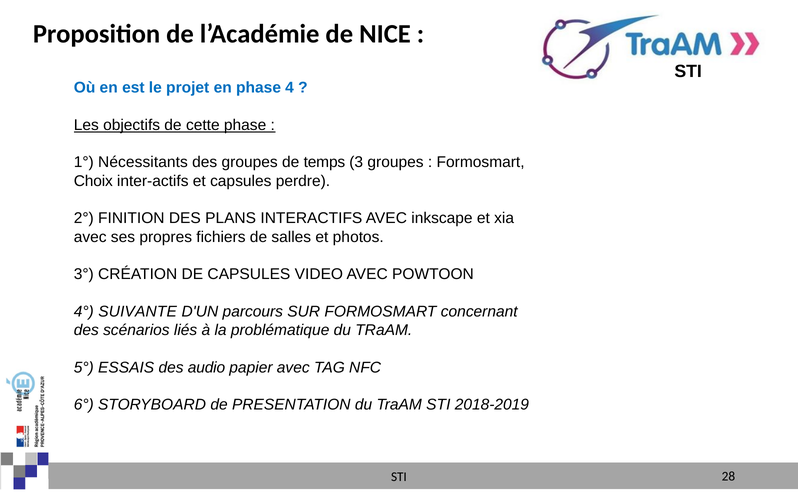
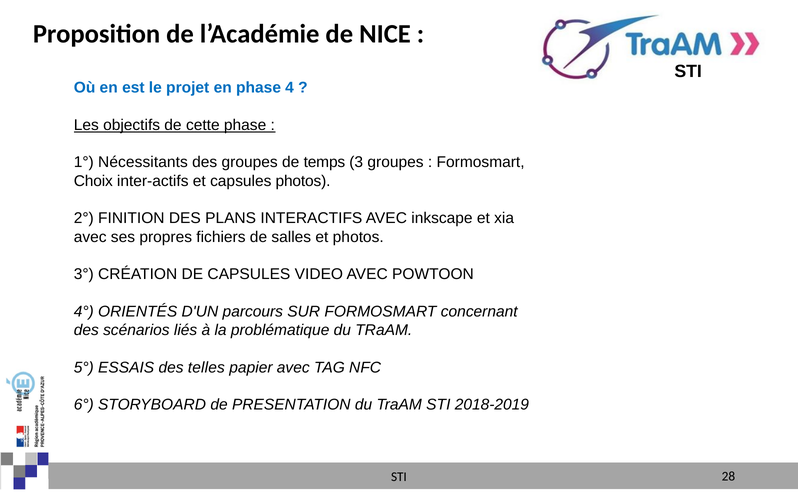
capsules perdre: perdre -> photos
SUIVANTE: SUIVANTE -> ORIENTÉS
audio: audio -> telles
